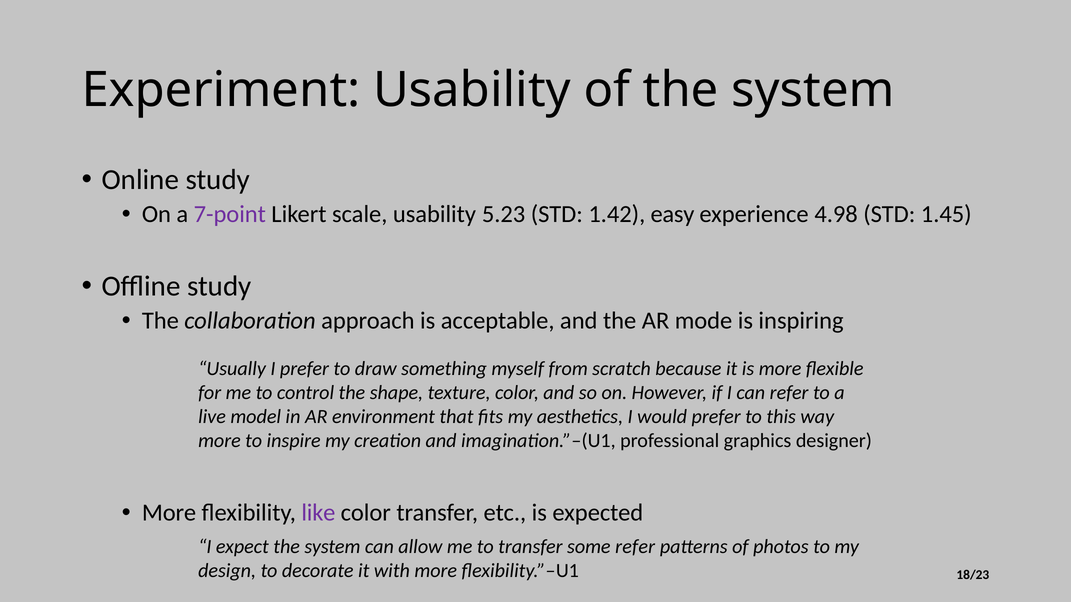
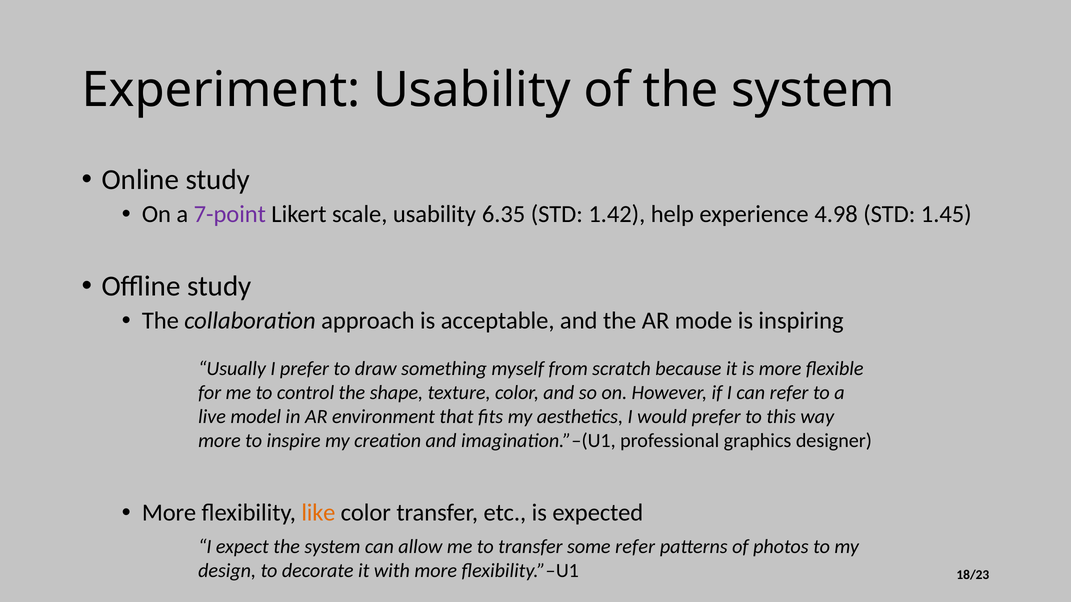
5.23: 5.23 -> 6.35
easy: easy -> help
like colour: purple -> orange
